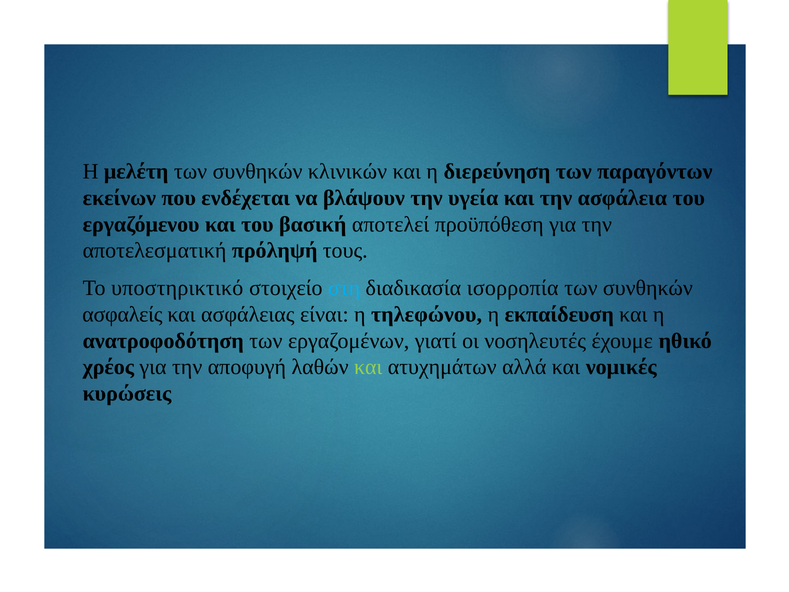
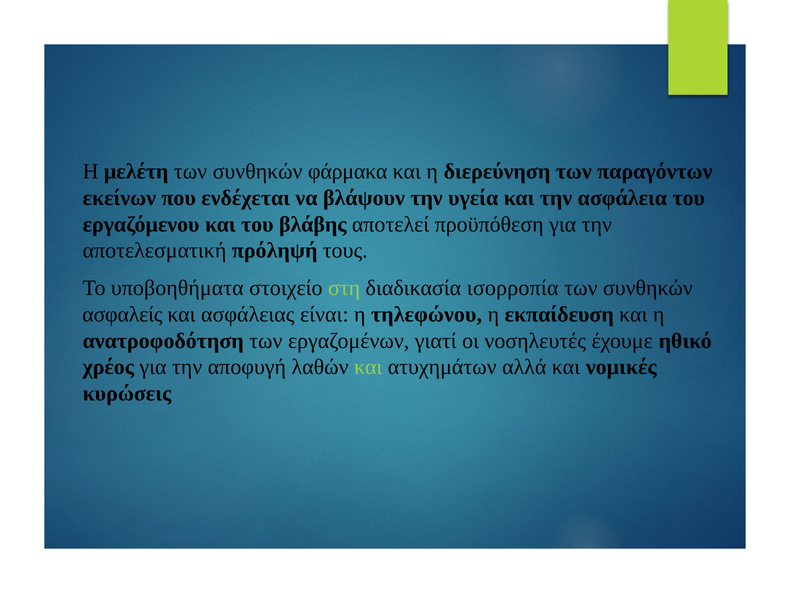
κλινικών: κλινικών -> φάρμακα
βασική: βασική -> βλάβης
υποστηρικτικό: υποστηρικτικό -> υποβοηθήματα
στη colour: light blue -> light green
